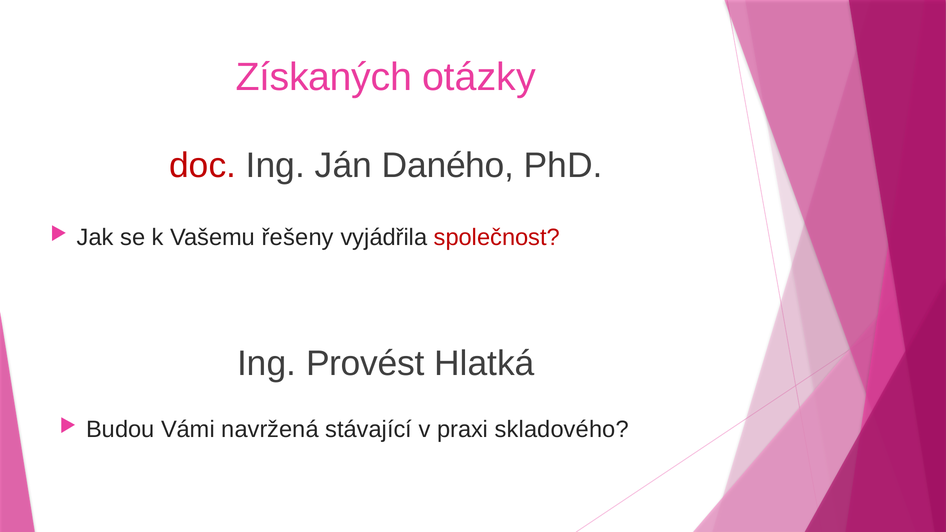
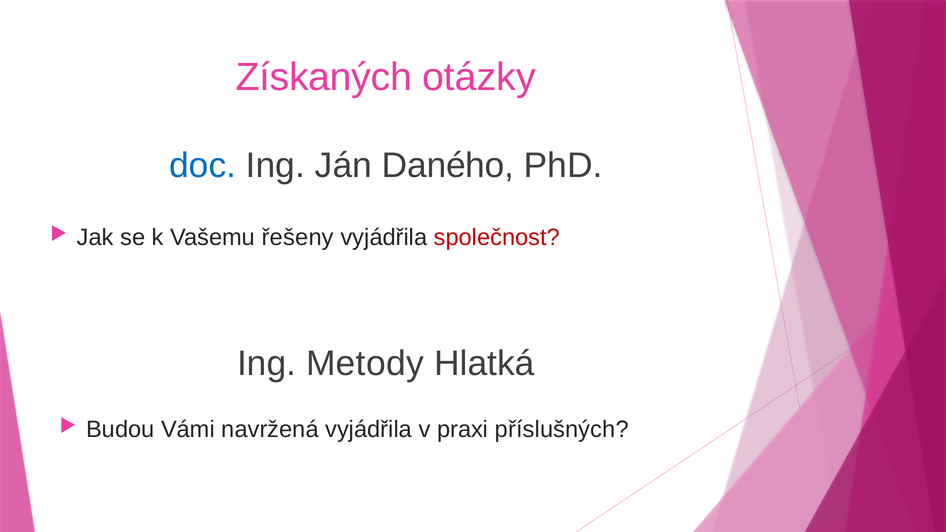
doc colour: red -> blue
Provést: Provést -> Metody
navržená stávající: stávající -> vyjádřila
skladového: skladového -> příslušných
